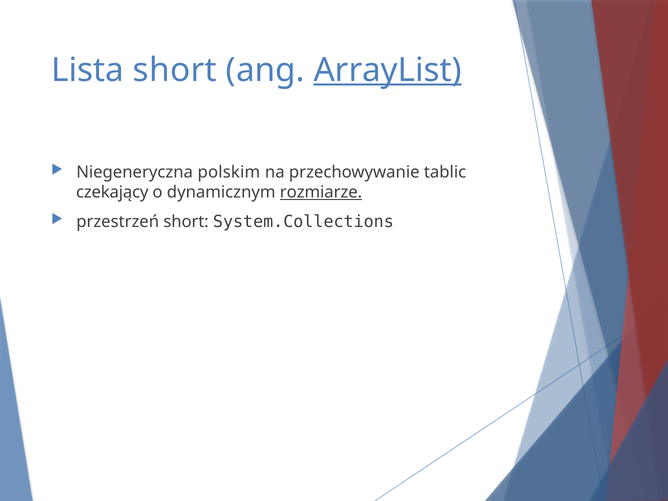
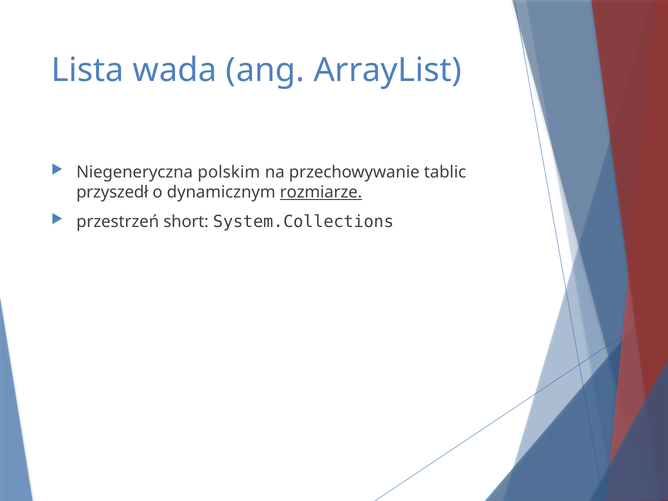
Lista short: short -> wada
ArrayList underline: present -> none
czekający: czekający -> przyszedł
